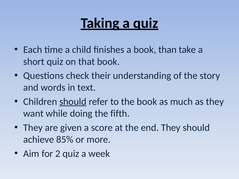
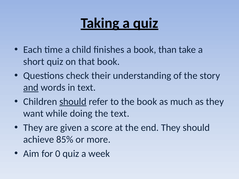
and underline: none -> present
the fifth: fifth -> text
2: 2 -> 0
